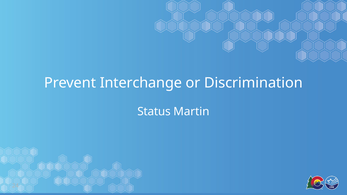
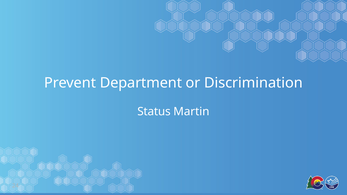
Interchange: Interchange -> Department
